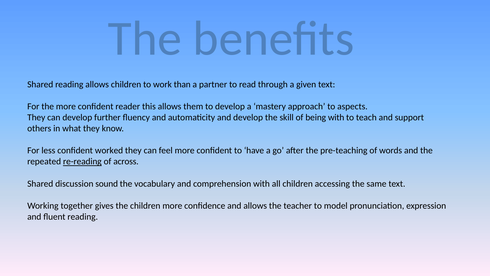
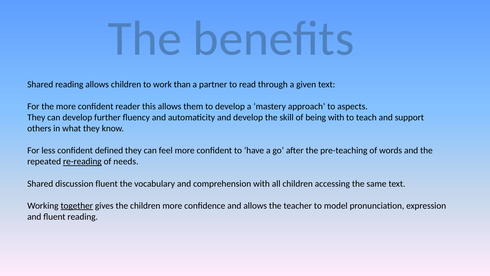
worked: worked -> defined
across: across -> needs
discussion sound: sound -> fluent
together underline: none -> present
